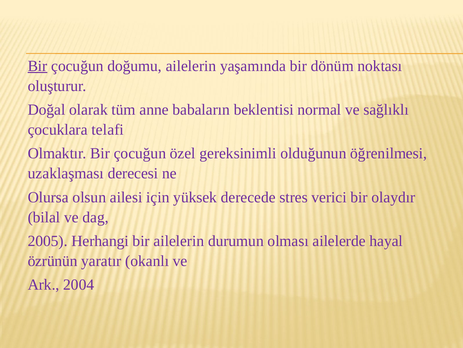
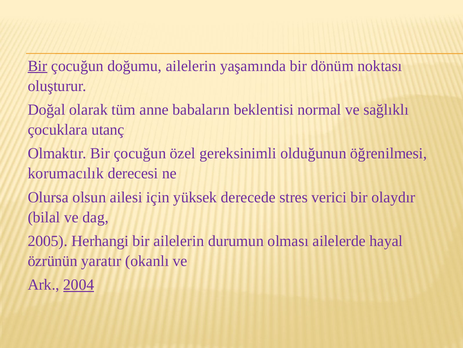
telafi: telafi -> utanç
uzaklaşması: uzaklaşması -> korumacılık
2004 underline: none -> present
